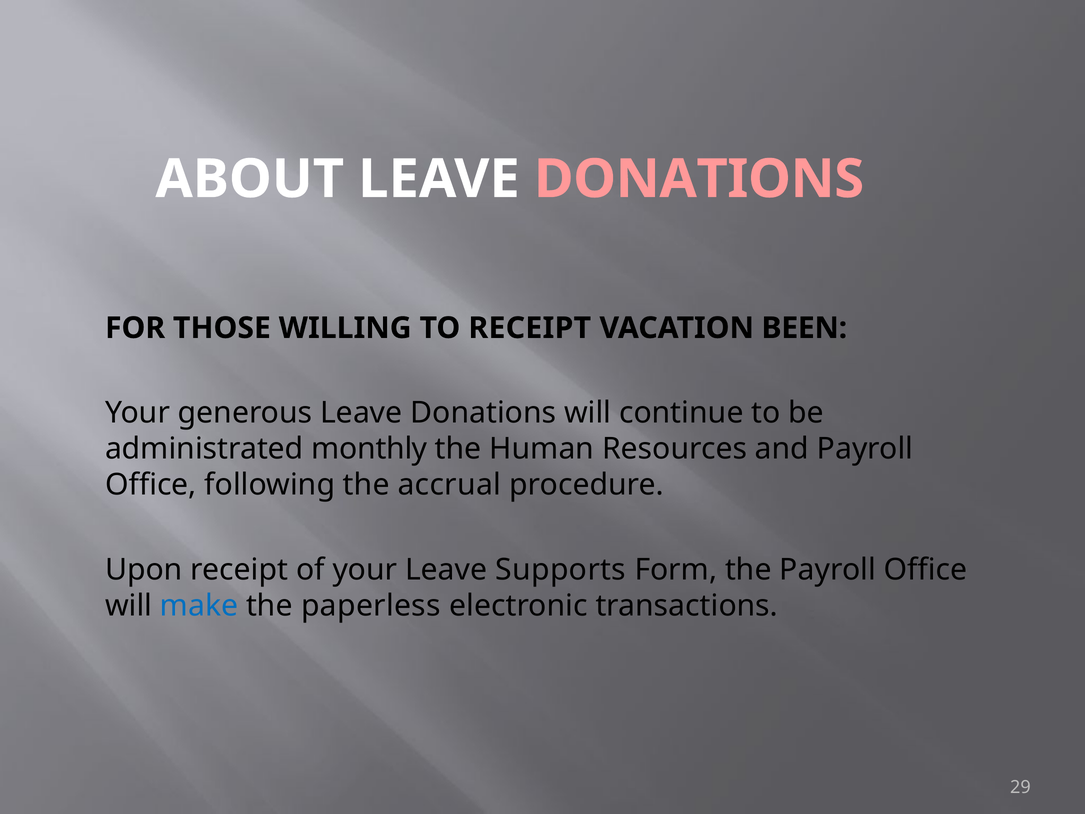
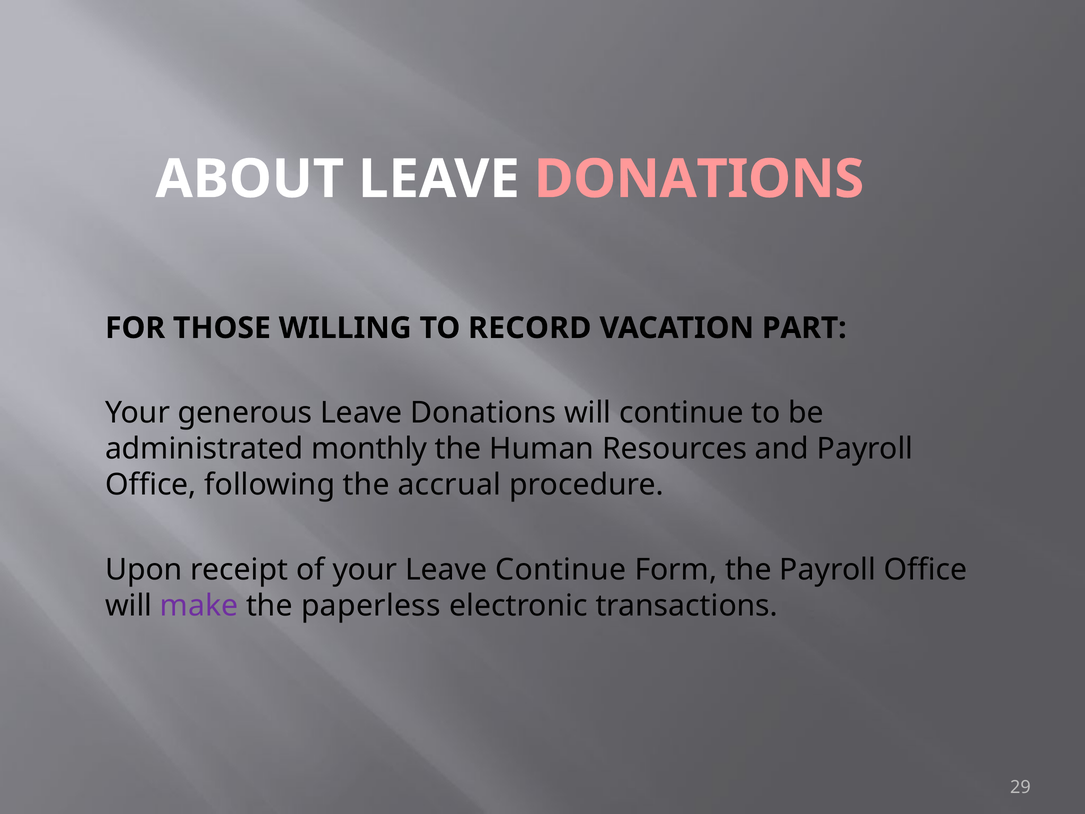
TO RECEIPT: RECEIPT -> RECORD
BEEN: BEEN -> PART
Leave Supports: Supports -> Continue
make colour: blue -> purple
